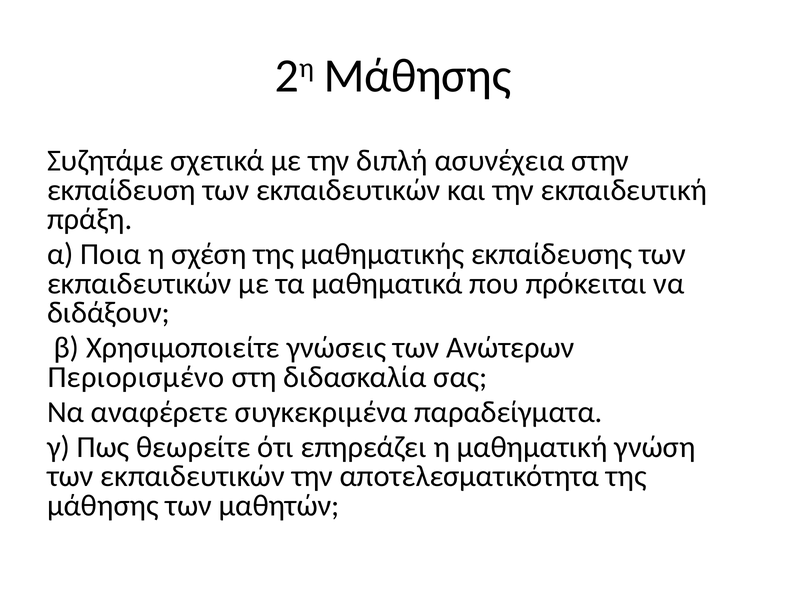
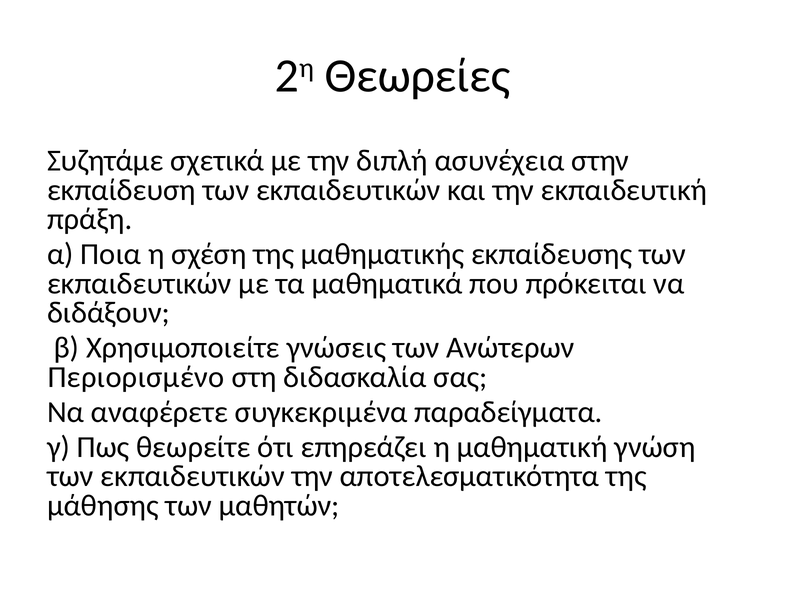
2η Μάθησης: Μάθησης -> Θεωρείες
